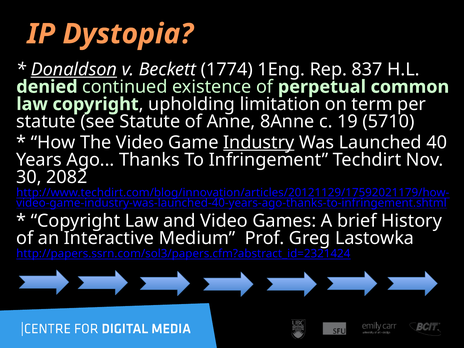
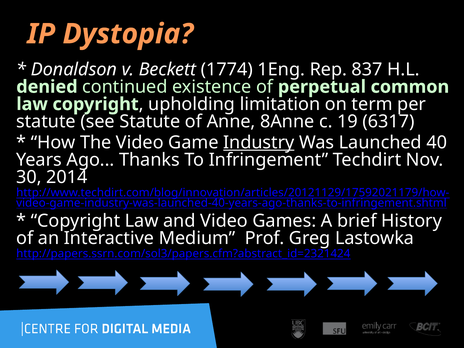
Donaldson underline: present -> none
5710: 5710 -> 6317
2082: 2082 -> 2014
